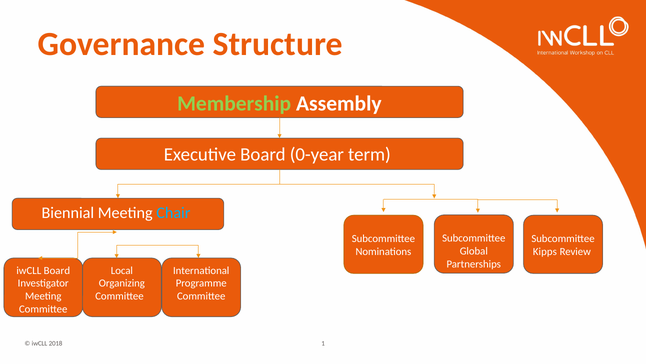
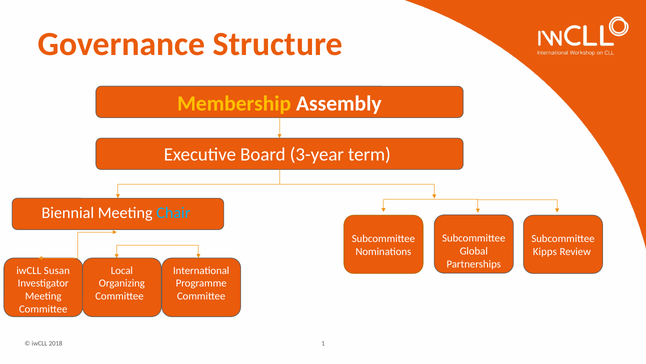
Membership colour: light green -> yellow
0-year: 0-year -> 3-year
iwCLL Board: Board -> Susan
